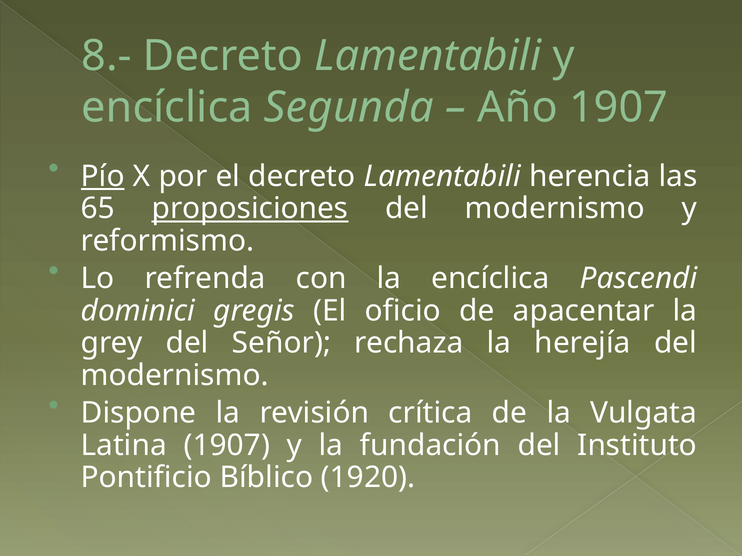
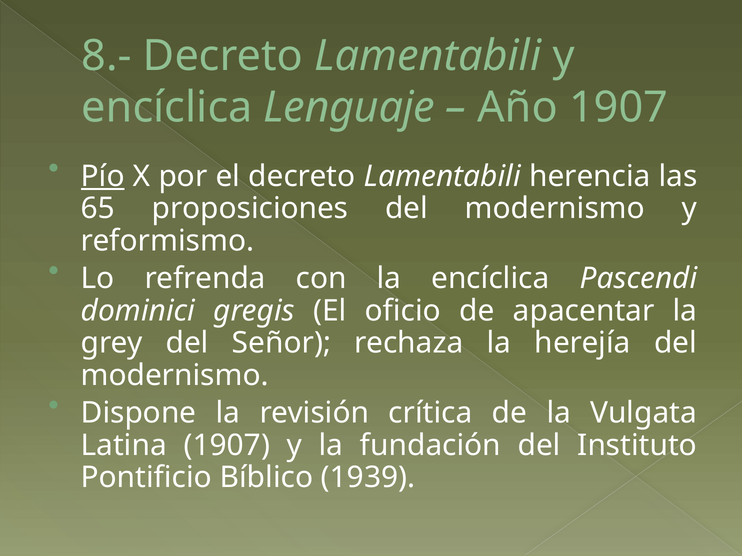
Segunda: Segunda -> Lenguaje
proposiciones underline: present -> none
1920: 1920 -> 1939
